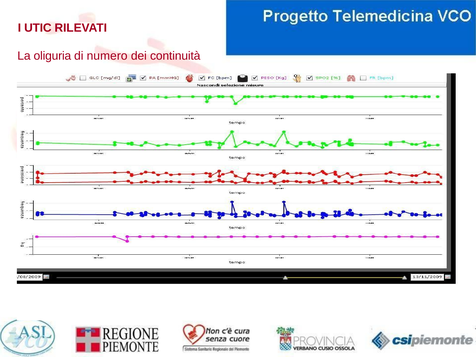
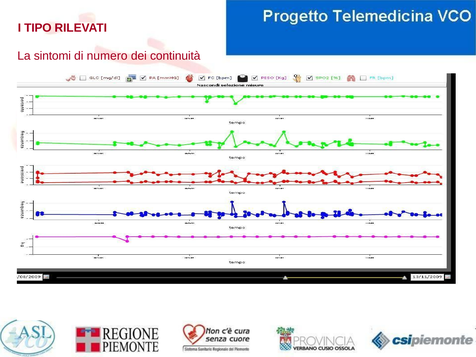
UTIC: UTIC -> TIPO
oliguria: oliguria -> sintomi
